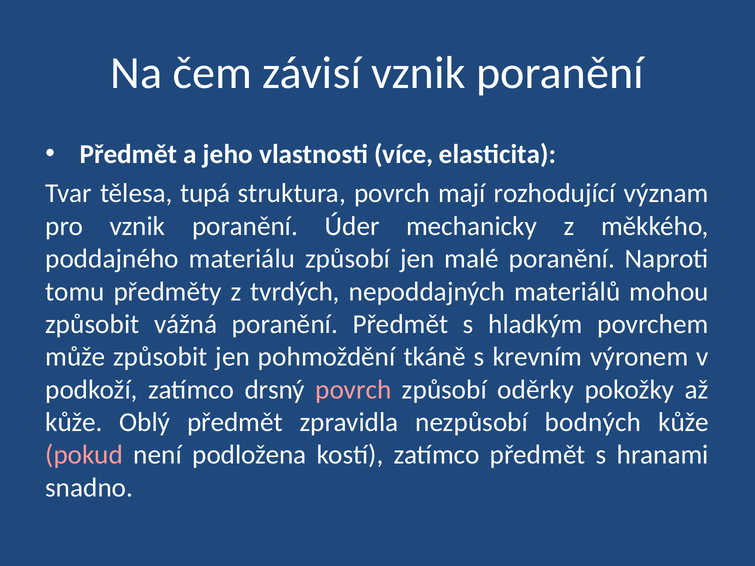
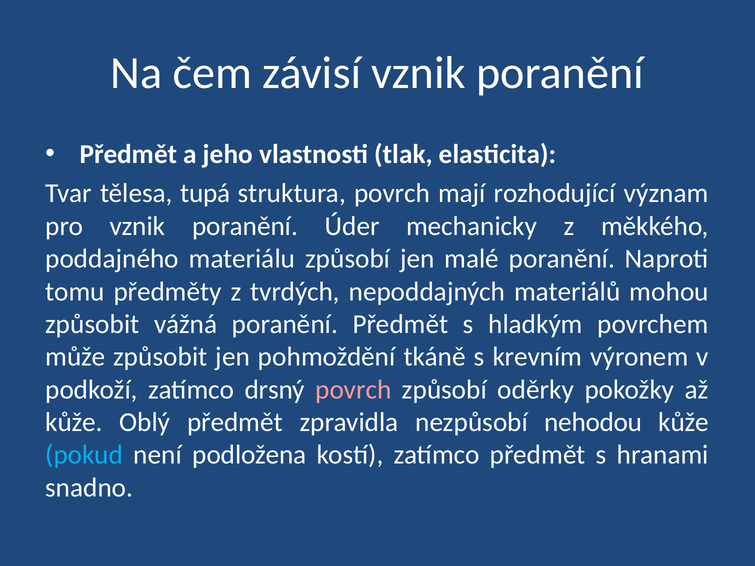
více: více -> tlak
bodných: bodných -> nehodou
pokud colour: pink -> light blue
